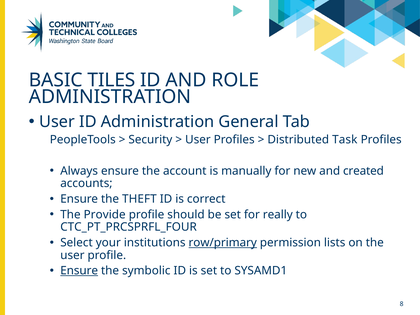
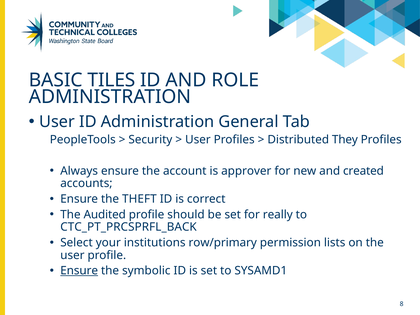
Task: Task -> They
manually: manually -> approver
Provide: Provide -> Audited
CTC_PT_PRCSPRFL_FOUR: CTC_PT_PRCSPRFL_FOUR -> CTC_PT_PRCSPRFL_BACK
row/primary underline: present -> none
